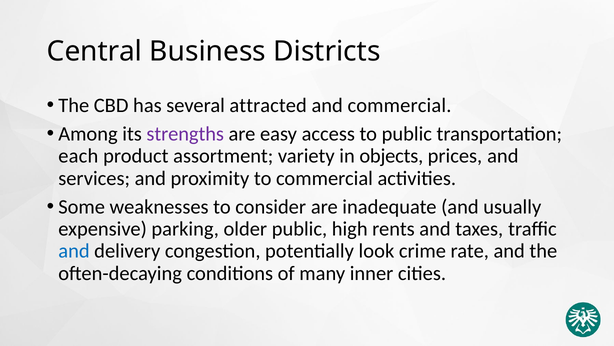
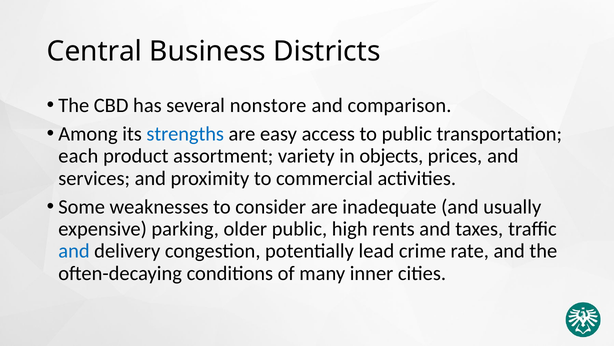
attracted: attracted -> nonstore
and commercial: commercial -> comparison
strengths colour: purple -> blue
look: look -> lead
